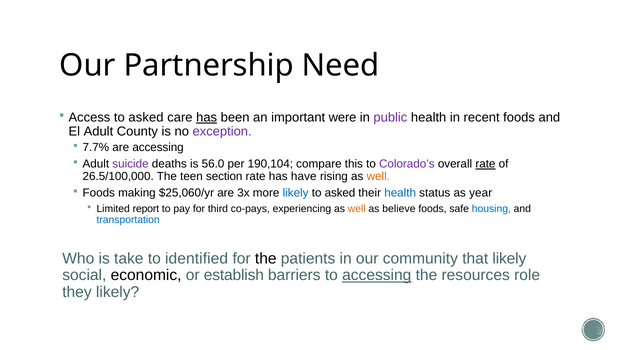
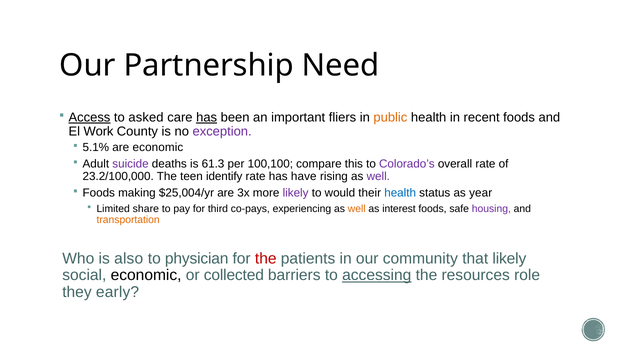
Access underline: none -> present
were: were -> fliers
public colour: purple -> orange
El Adult: Adult -> Work
7.7%: 7.7% -> 5.1%
are accessing: accessing -> economic
56.0: 56.0 -> 61.3
190,104: 190,104 -> 100,100
rate at (485, 164) underline: present -> none
26.5/100,000: 26.5/100,000 -> 23.2/100,000
section: section -> identify
well at (378, 176) colour: orange -> purple
$25,060/yr: $25,060/yr -> $25,004/yr
likely at (296, 193) colour: blue -> purple
asked at (340, 193): asked -> would
report: report -> share
believe: believe -> interest
housing colour: blue -> purple
transportation colour: blue -> orange
take: take -> also
identified: identified -> physician
the at (266, 258) colour: black -> red
establish: establish -> collected
they likely: likely -> early
